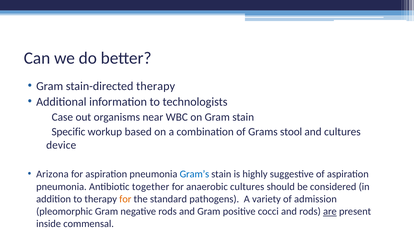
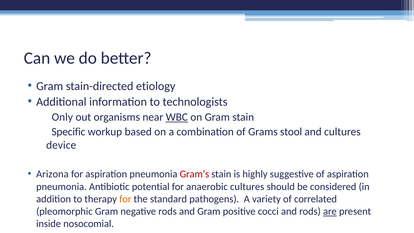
stain-directed therapy: therapy -> etiology
Case: Case -> Only
WBC underline: none -> present
Gram’s colour: blue -> red
together: together -> potential
admission: admission -> correlated
commensal: commensal -> nosocomial
